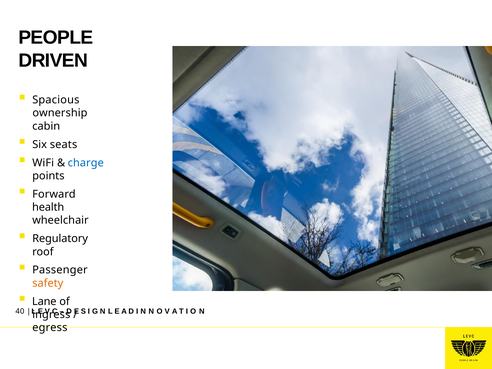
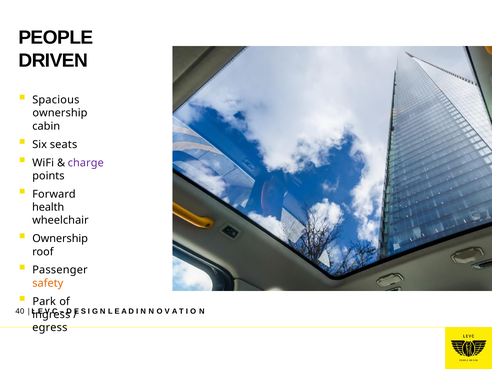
charge colour: blue -> purple
Regulatory at (60, 239): Regulatory -> Ownership
Lane: Lane -> Park
